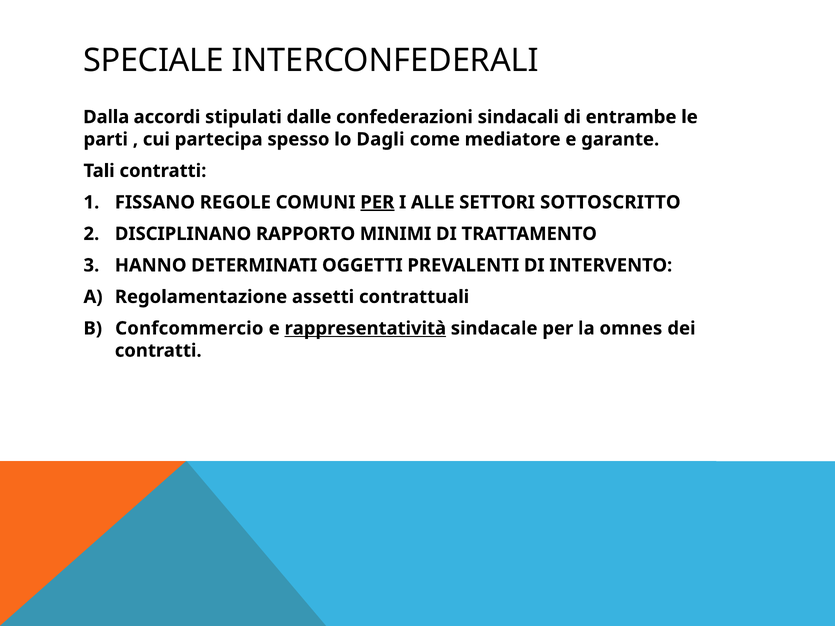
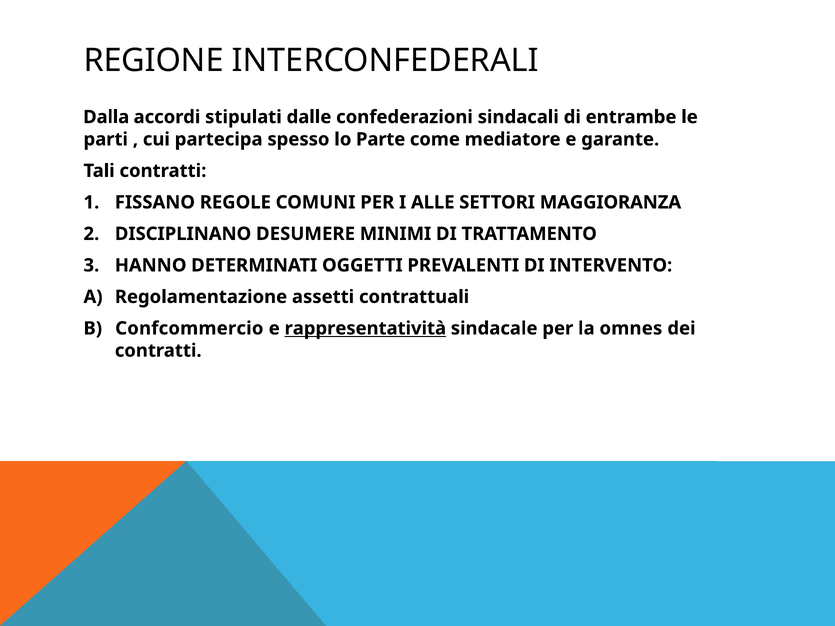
SPECIALE: SPECIALE -> REGIONE
Dagli: Dagli -> Parte
PER at (377, 202) underline: present -> none
SOTTOSCRITTO: SOTTOSCRITTO -> MAGGIORANZA
RAPPORTO: RAPPORTO -> DESUMERE
